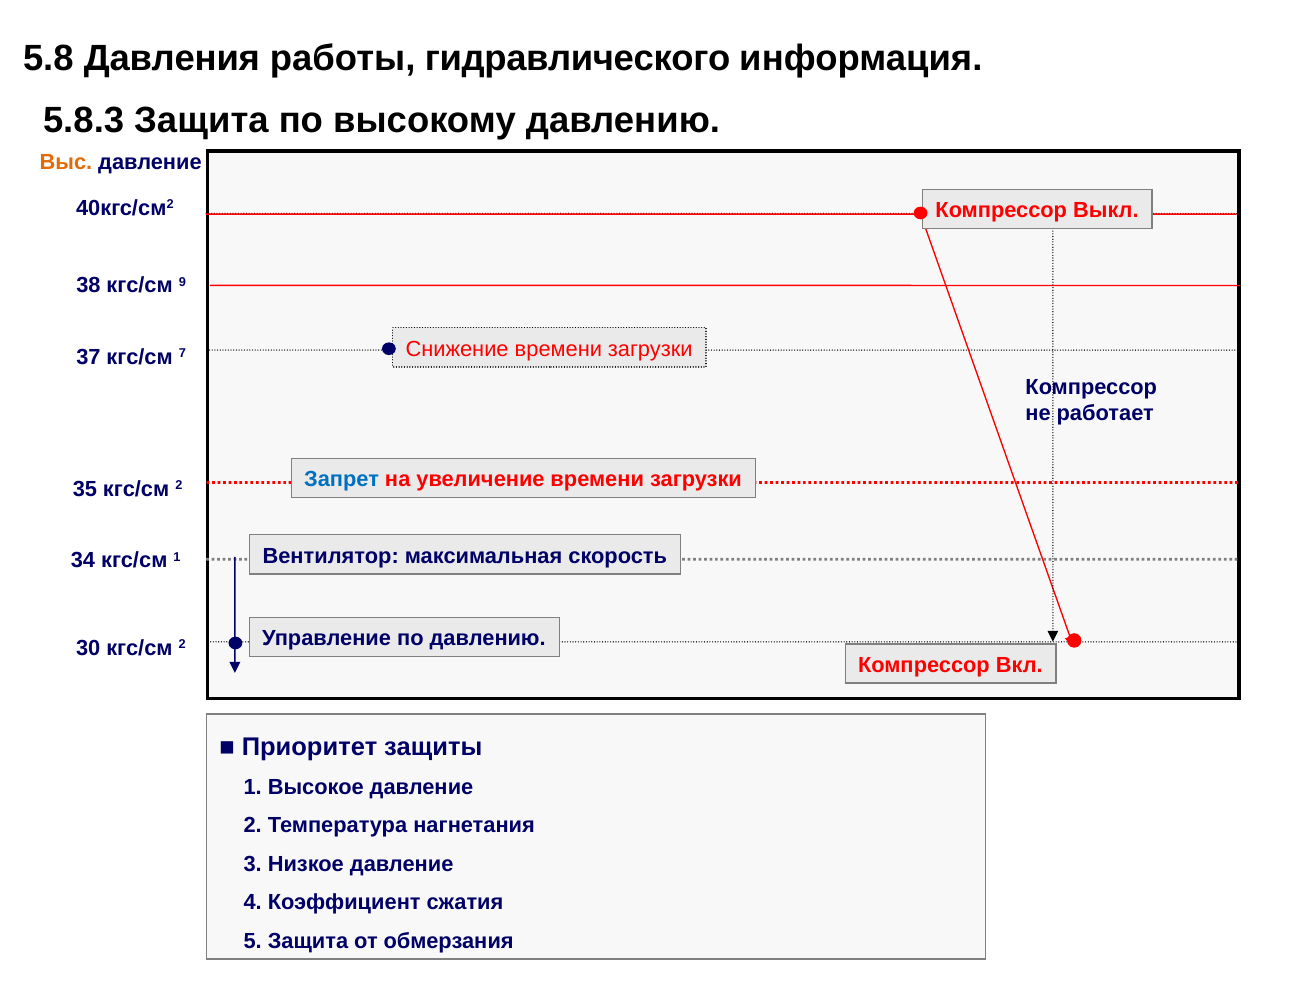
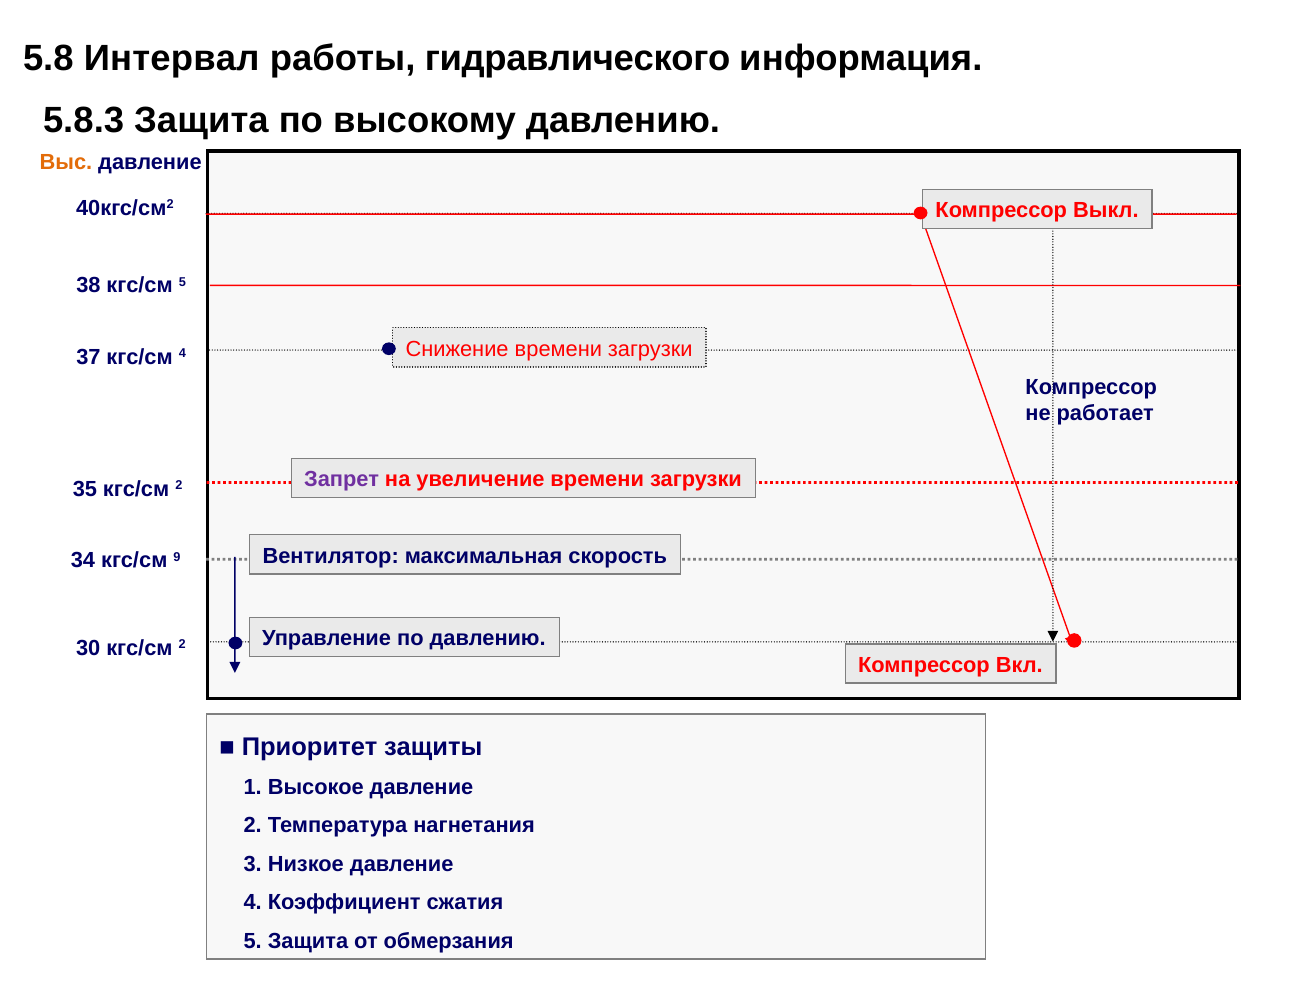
Давления: Давления -> Интервал
кгс/см 9: 9 -> 5
кгс/см 7: 7 -> 4
Запрет colour: blue -> purple
кгс/см 1: 1 -> 9
